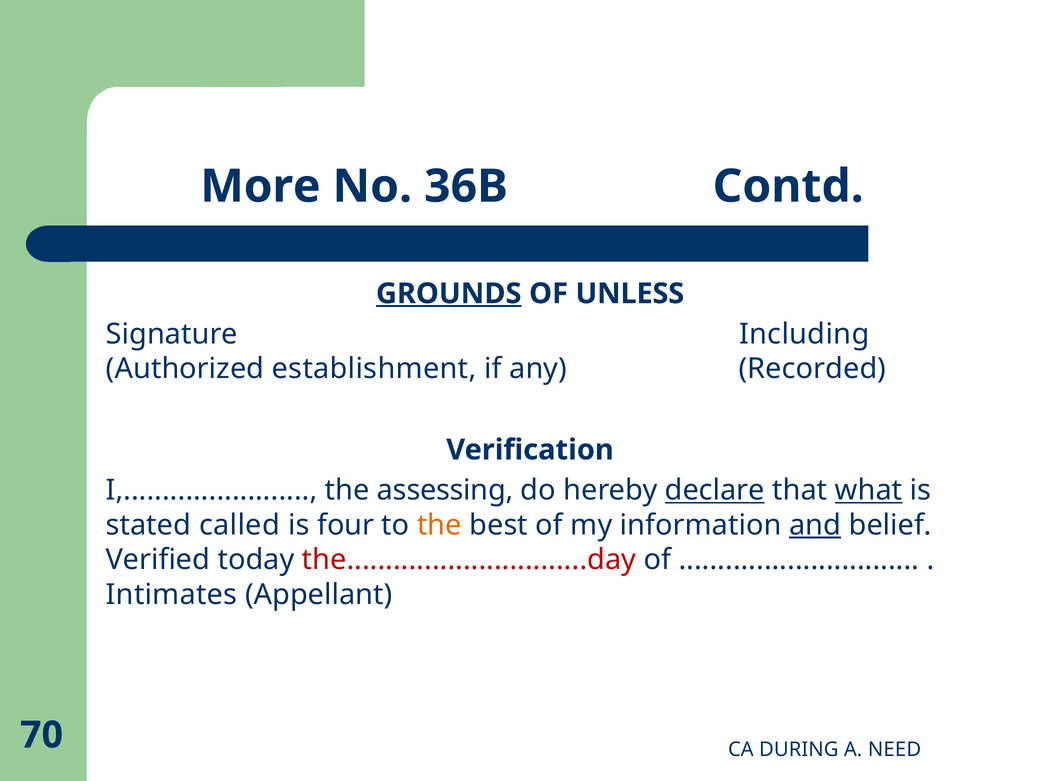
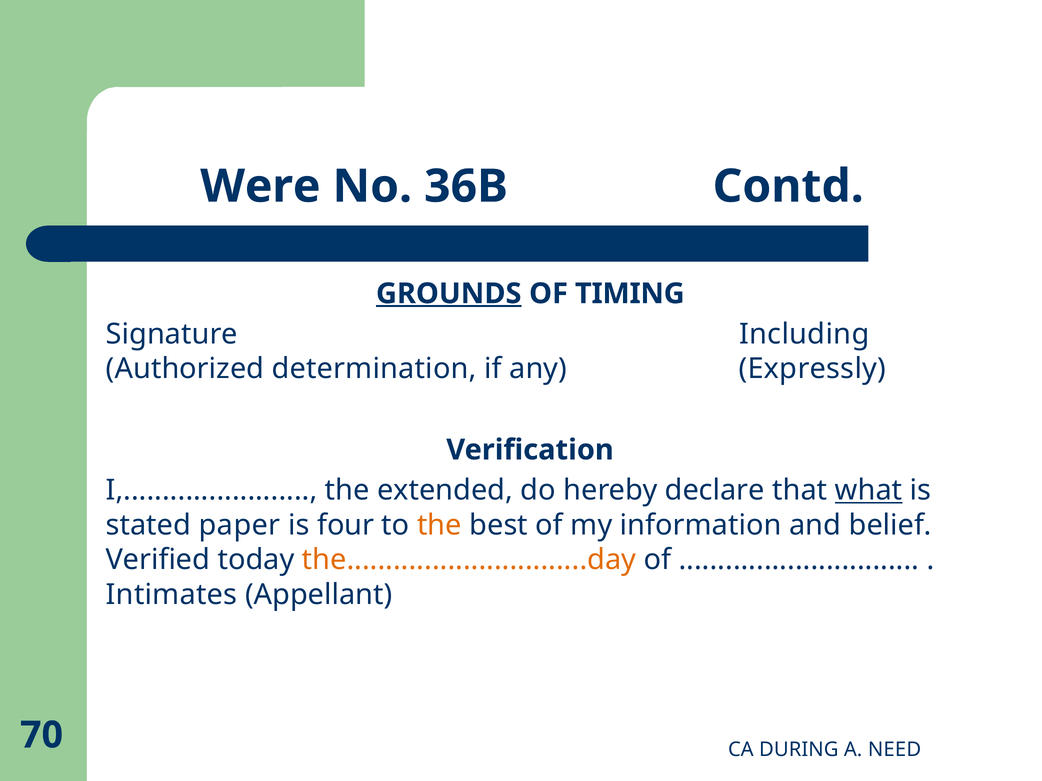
More: More -> Were
UNLESS: UNLESS -> TIMING
establishment: establishment -> determination
Recorded: Recorded -> Expressly
assessing: assessing -> extended
declare underline: present -> none
called: called -> paper
and underline: present -> none
the...............................day colour: red -> orange
